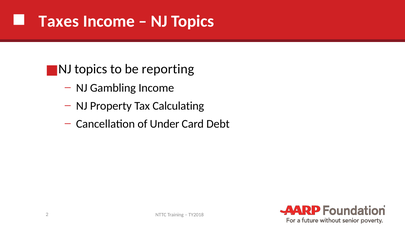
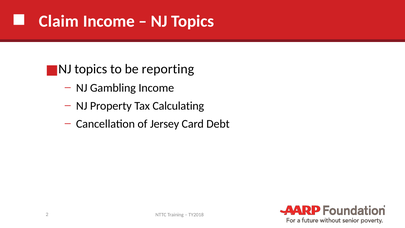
Taxes: Taxes -> Claim
Under: Under -> Jersey
